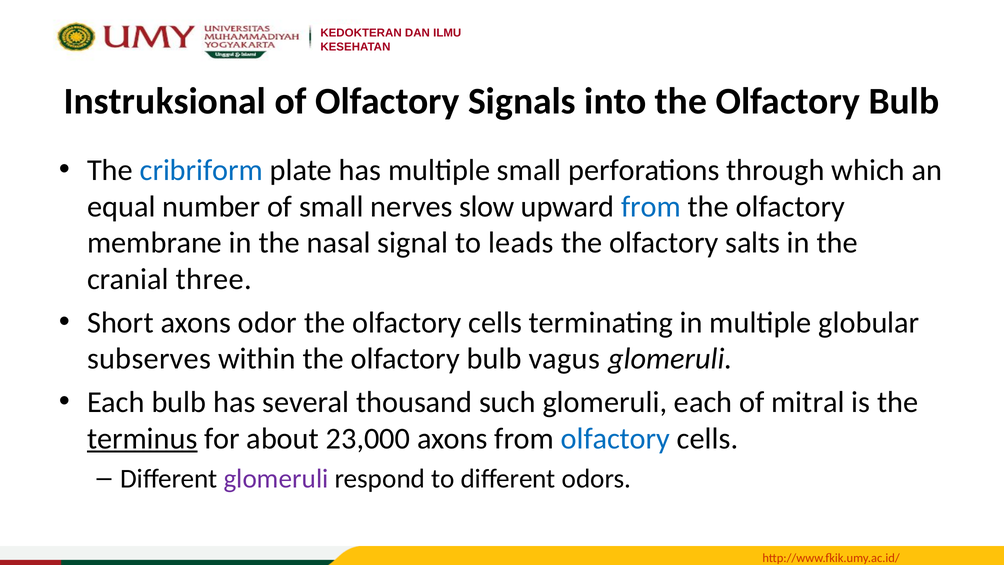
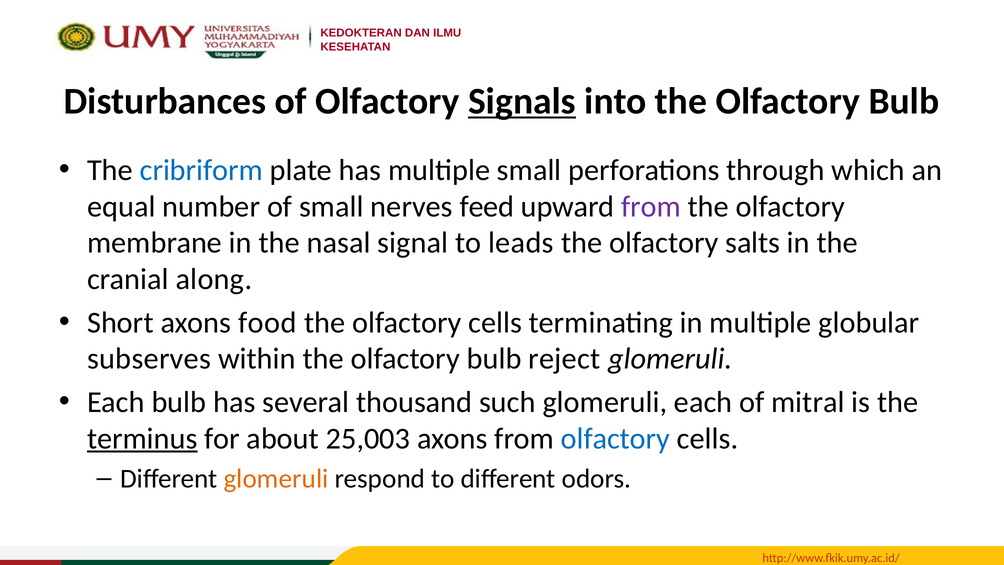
Instruksional: Instruksional -> Disturbances
Signals underline: none -> present
slow: slow -> feed
from at (651, 206) colour: blue -> purple
three: three -> along
odor: odor -> food
vagus: vagus -> reject
23,000: 23,000 -> 25,003
glomeruli at (276, 478) colour: purple -> orange
